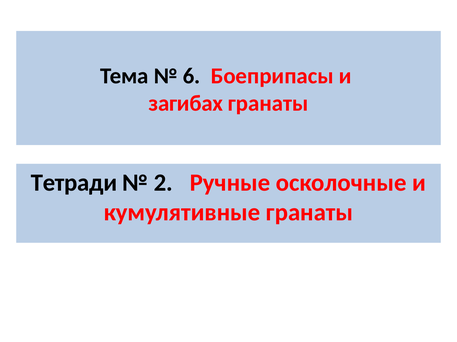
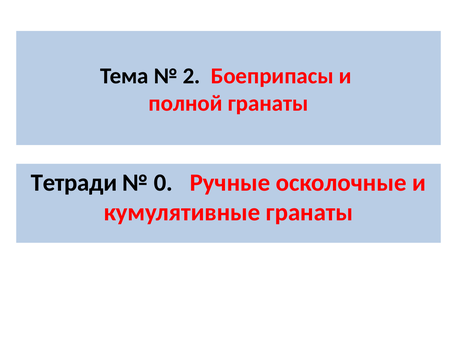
6: 6 -> 2
загибах: загибах -> полной
2: 2 -> 0
